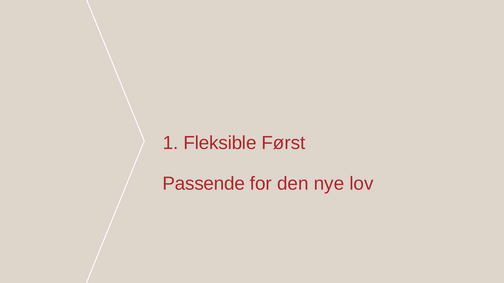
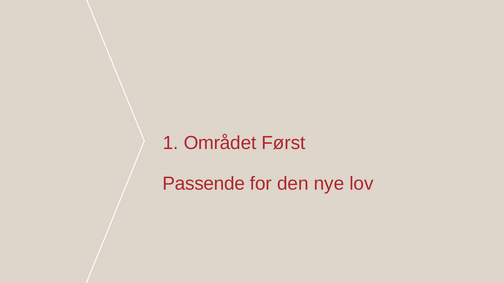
Fleksible: Fleksible -> Området
